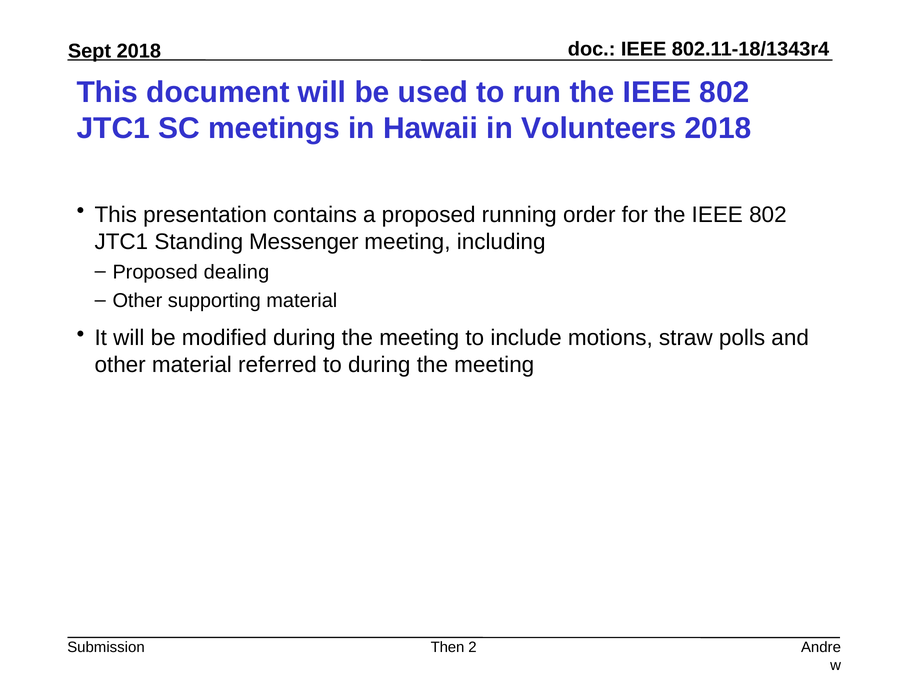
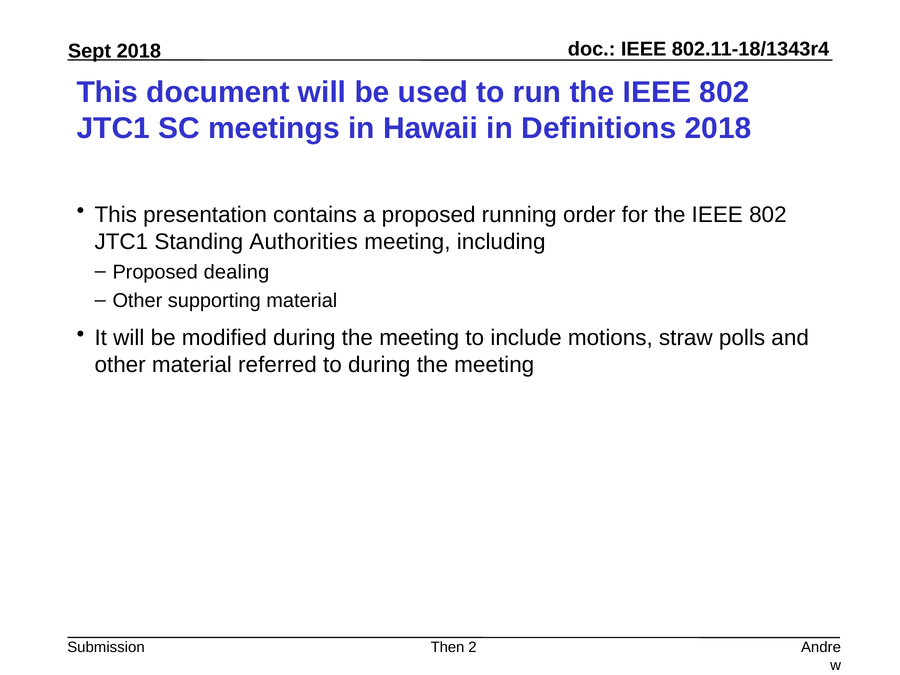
Volunteers: Volunteers -> Definitions
Messenger: Messenger -> Authorities
